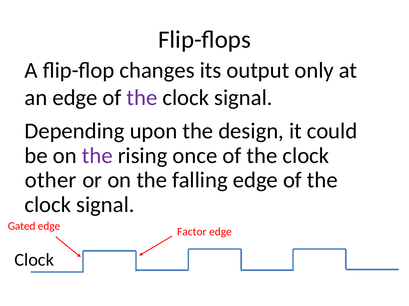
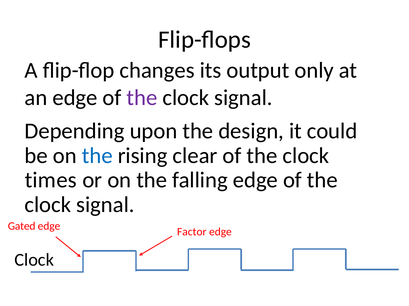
the at (97, 156) colour: purple -> blue
once: once -> clear
other: other -> times
